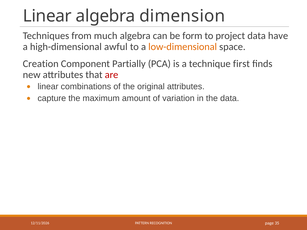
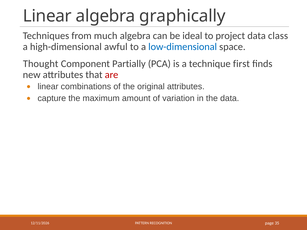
dimension: dimension -> graphically
form: form -> ideal
have: have -> class
low-dimensional colour: orange -> blue
Creation: Creation -> Thought
